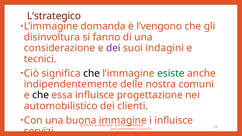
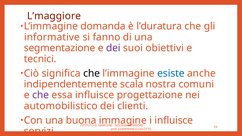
L’strategico: L’strategico -> L’maggiore
l’vengono: l’vengono -> l’duratura
disinvoltura: disinvoltura -> informative
considerazione: considerazione -> segmentazione
indagini: indagini -> obiettivi
esiste colour: green -> blue
delle: delle -> scala
che at (41, 95) colour: black -> purple
